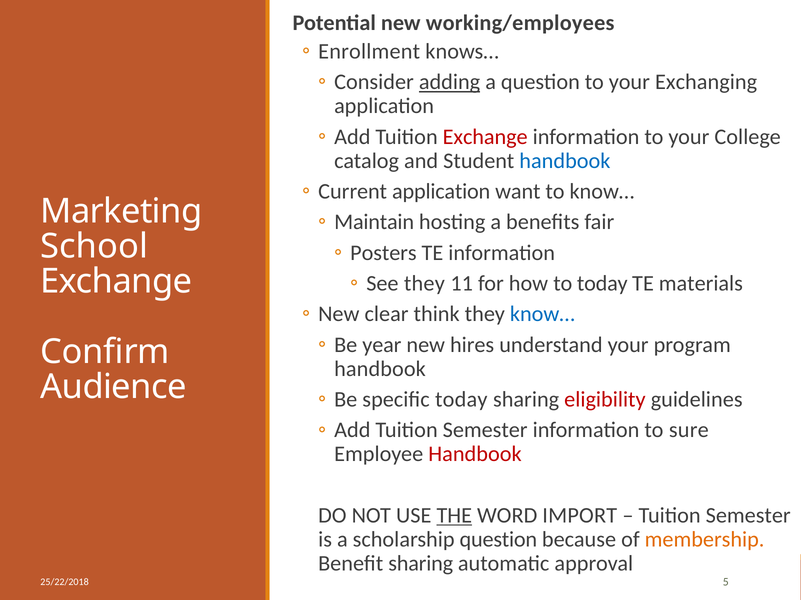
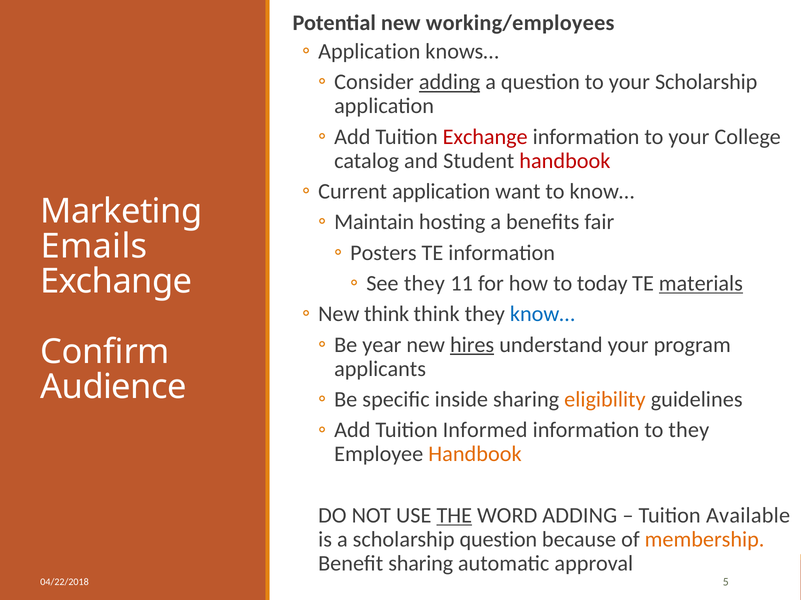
Enrollment at (369, 51): Enrollment -> Application
your Exchanging: Exchanging -> Scholarship
handbook at (565, 161) colour: blue -> red
School: School -> Emails
materials underline: none -> present
New clear: clear -> think
hires underline: none -> present
handbook at (380, 369): handbook -> applicants
specific today: today -> inside
eligibility colour: red -> orange
Add Tuition Semester: Semester -> Informed
to sure: sure -> they
Handbook at (475, 455) colour: red -> orange
WORD IMPORT: IMPORT -> ADDING
Semester at (748, 516): Semester -> Available
25/22/2018: 25/22/2018 -> 04/22/2018
